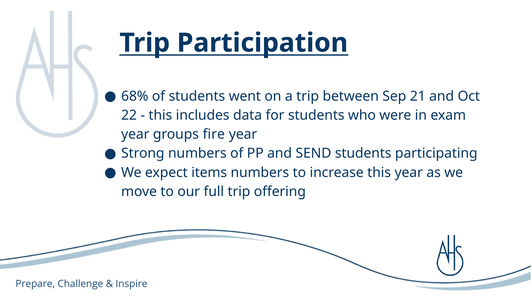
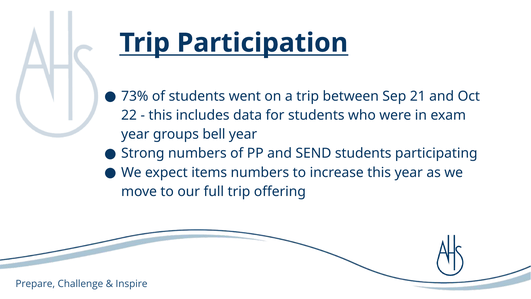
68%: 68% -> 73%
fire: fire -> bell
